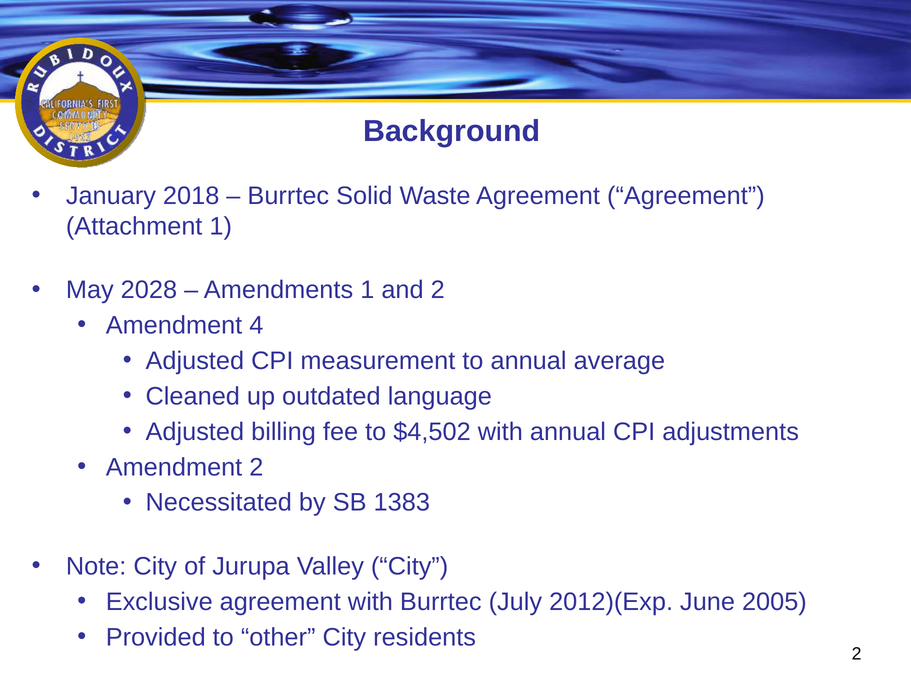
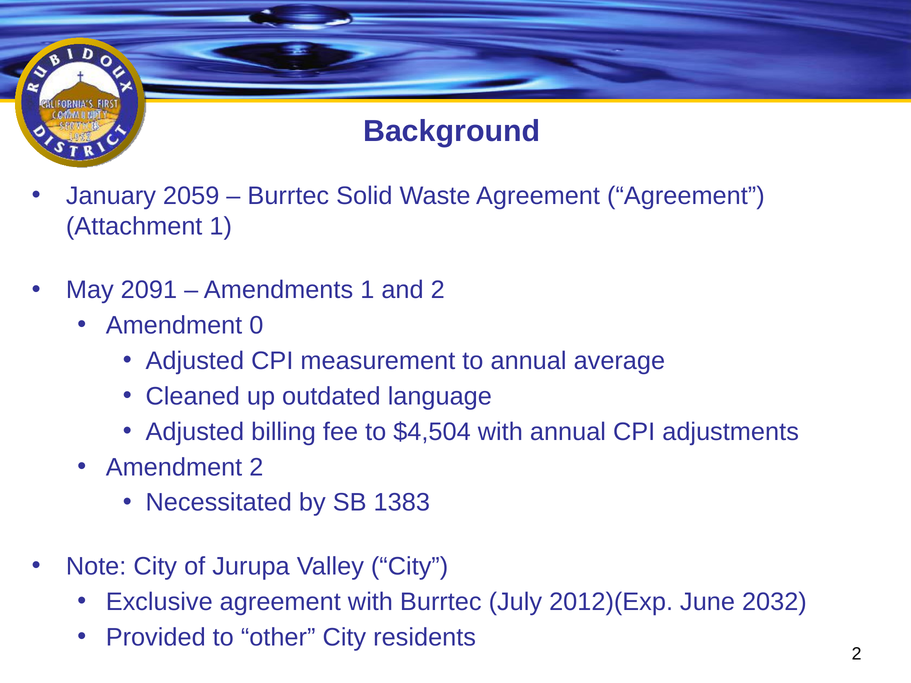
2018: 2018 -> 2059
2028: 2028 -> 2091
4: 4 -> 0
$4,502: $4,502 -> $4,504
2005: 2005 -> 2032
